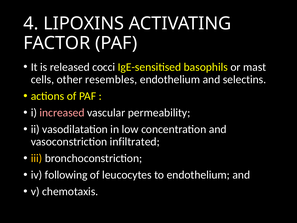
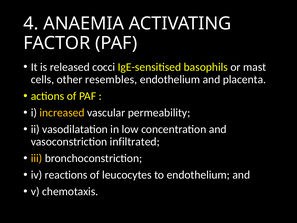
LIPOXINS: LIPOXINS -> ANAEMIA
selectins: selectins -> placenta
increased colour: pink -> yellow
following: following -> reactions
